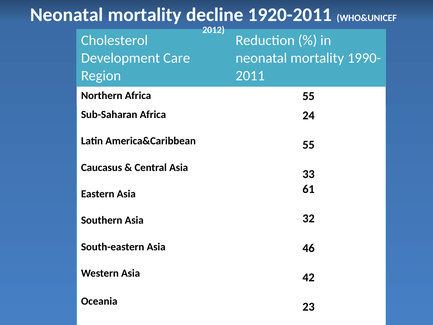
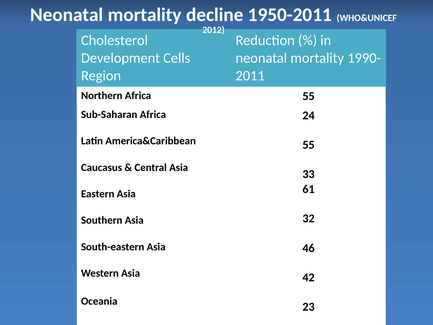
1920-2011: 1920-2011 -> 1950-2011
Care: Care -> Cells
